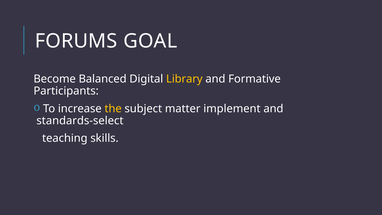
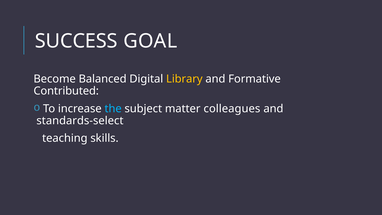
FORUMS: FORUMS -> SUCCESS
Participants: Participants -> Contributed
the colour: yellow -> light blue
implement: implement -> colleagues
